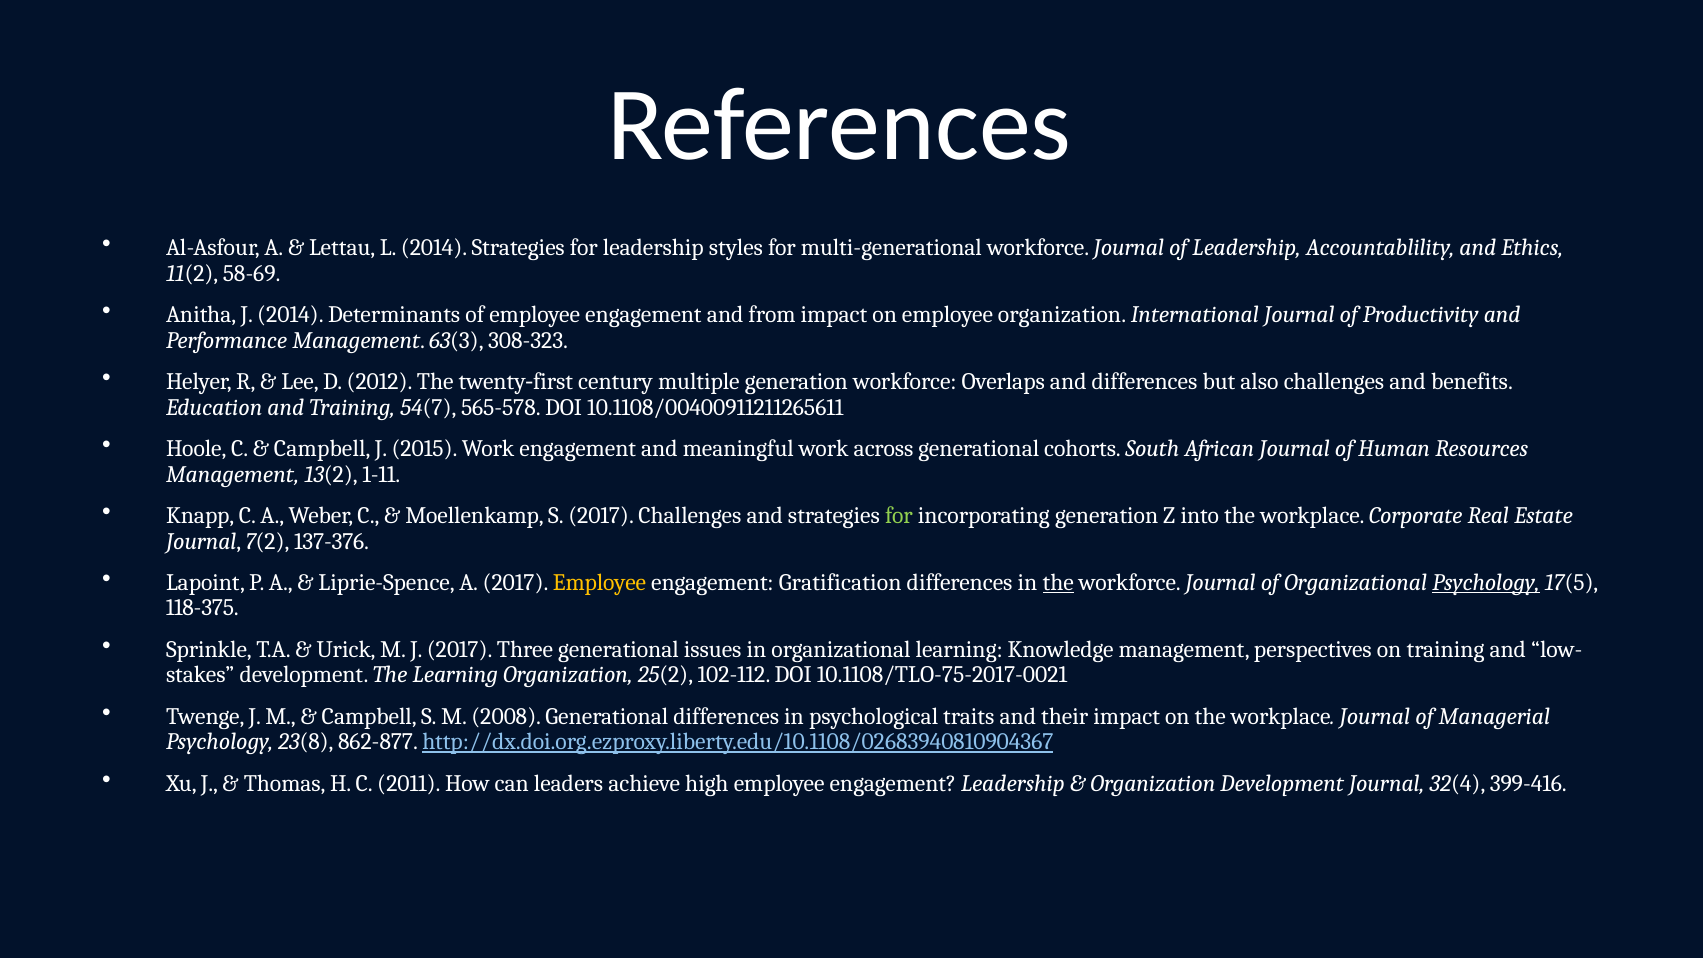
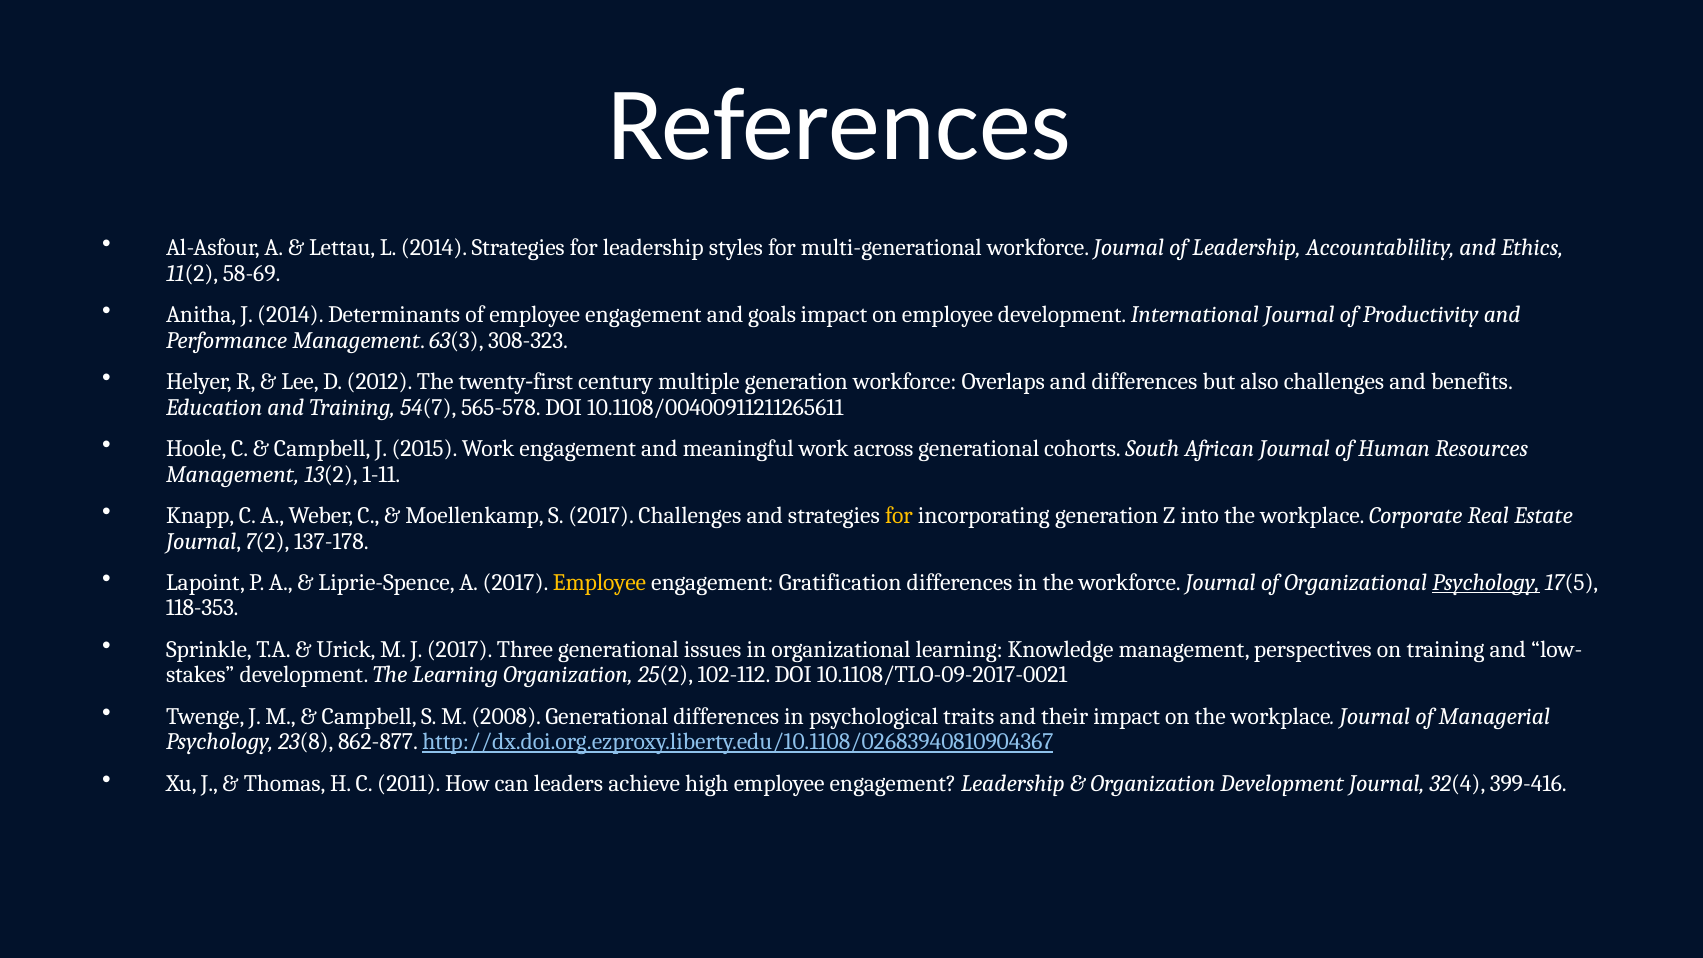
from: from -> goals
employee organization: organization -> development
for at (899, 516) colour: light green -> yellow
137-376: 137-376 -> 137-178
the at (1058, 582) underline: present -> none
118-375: 118-375 -> 118-353
10.1108/TLO-75-2017-0021: 10.1108/TLO-75-2017-0021 -> 10.1108/TLO-09-2017-0021
